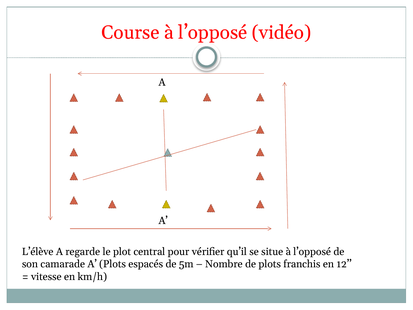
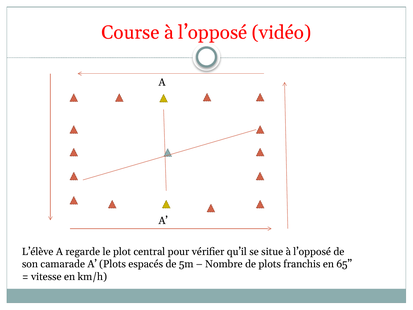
12: 12 -> 65
